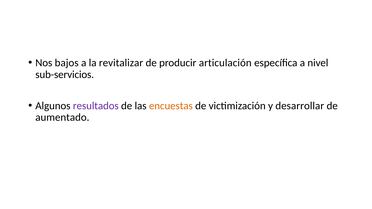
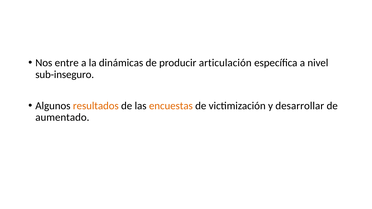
bajos: bajos -> entre
revitalizar: revitalizar -> dinámicas
sub-servicios: sub-servicios -> sub-inseguro
resultados colour: purple -> orange
